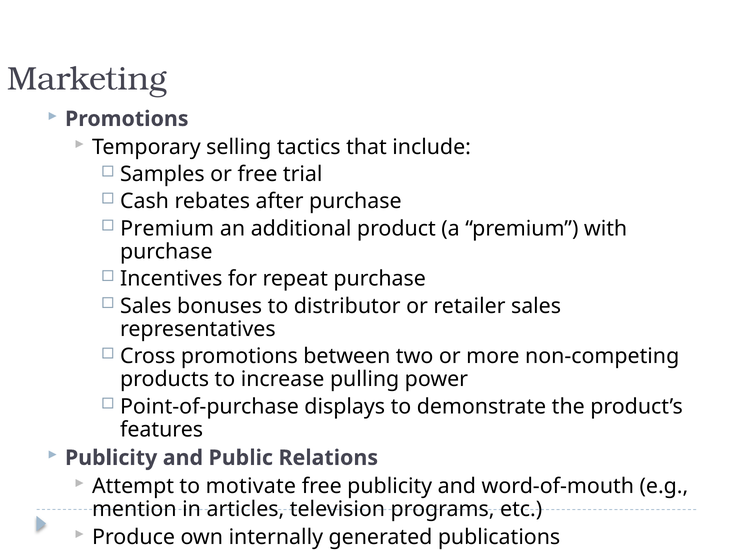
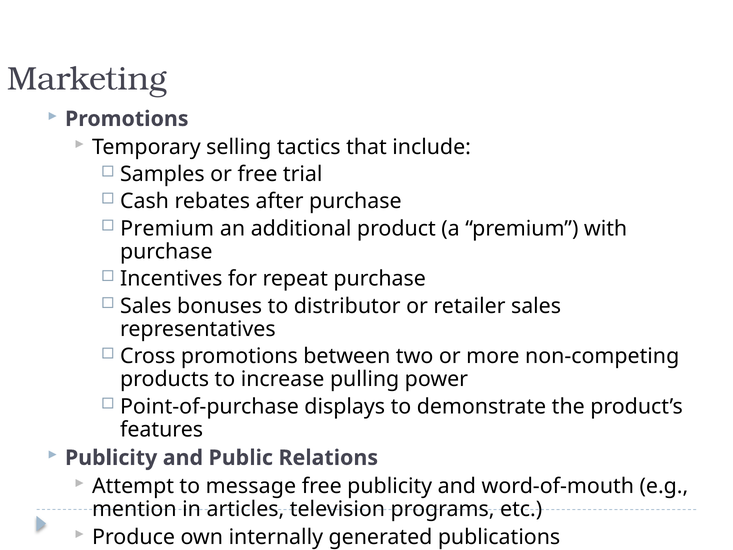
motivate: motivate -> message
